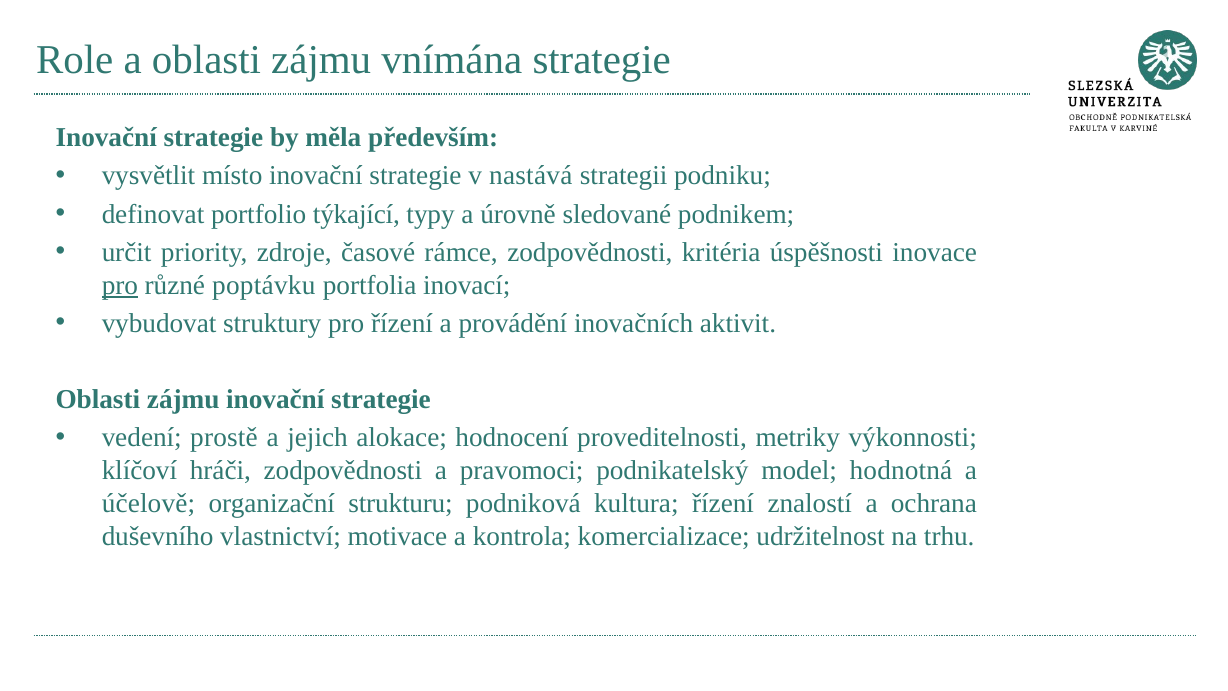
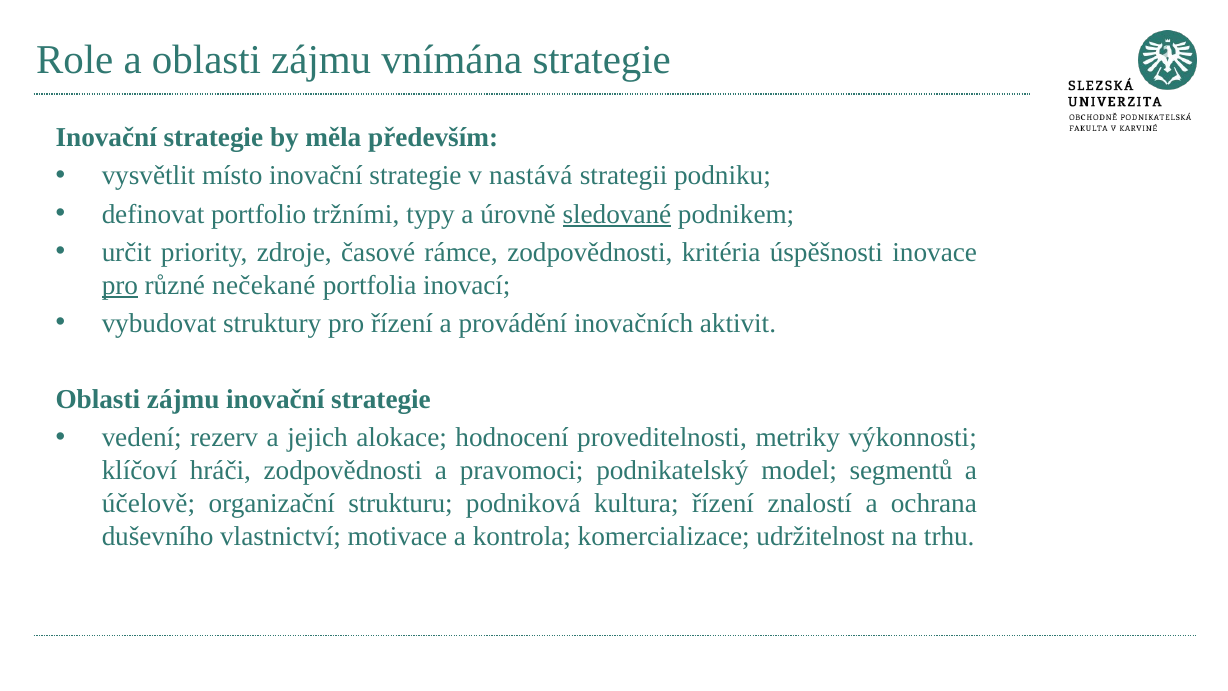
týkající: týkající -> tržními
sledované underline: none -> present
poptávku: poptávku -> nečekané
prostě: prostě -> rezerv
hodnotná: hodnotná -> segmentů
